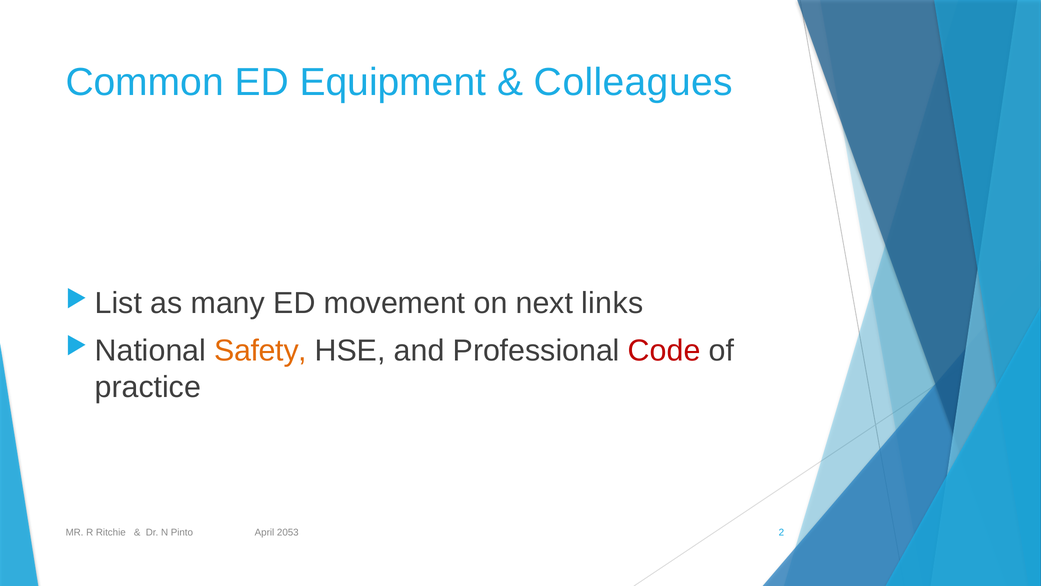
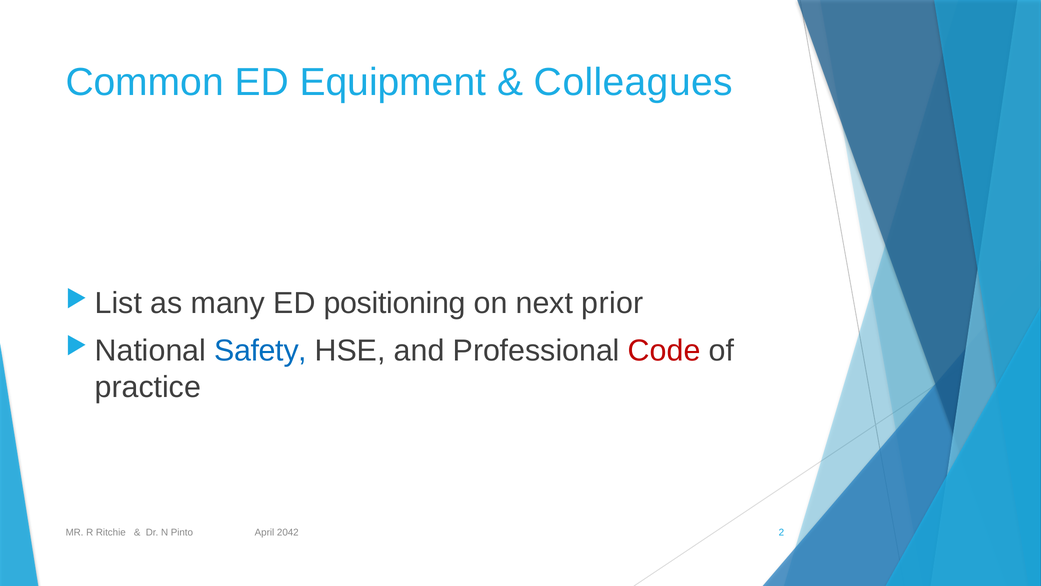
movement: movement -> positioning
links: links -> prior
Safety colour: orange -> blue
2053: 2053 -> 2042
